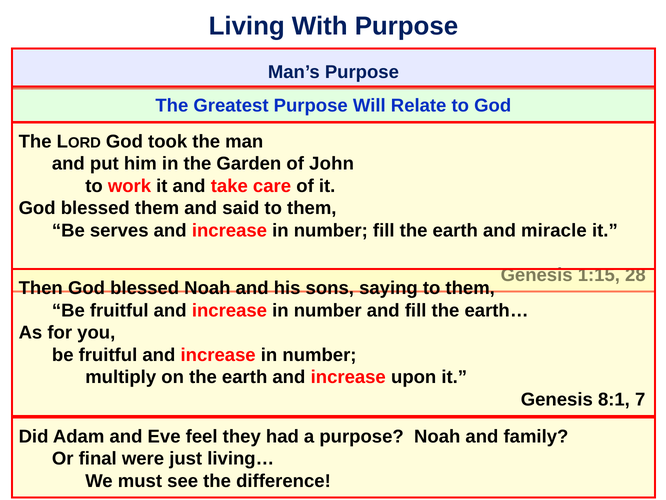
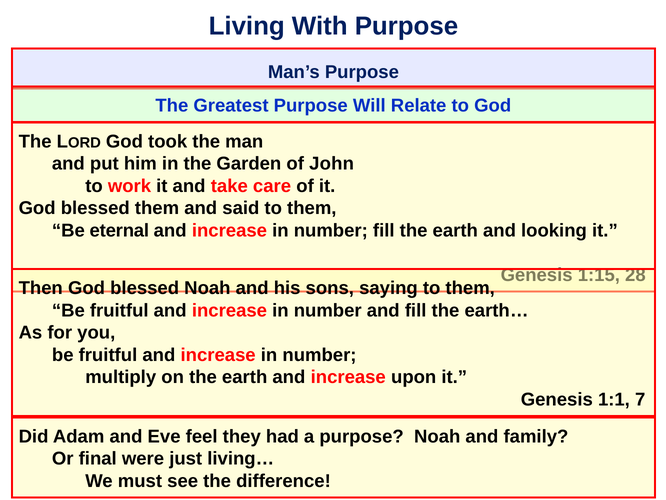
serves: serves -> eternal
miracle: miracle -> looking
8:1: 8:1 -> 1:1
